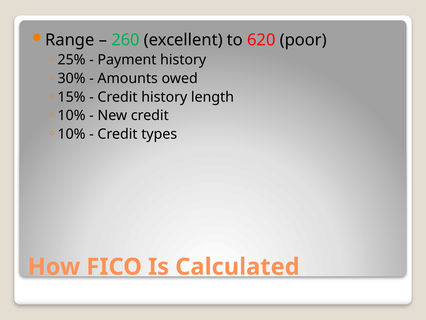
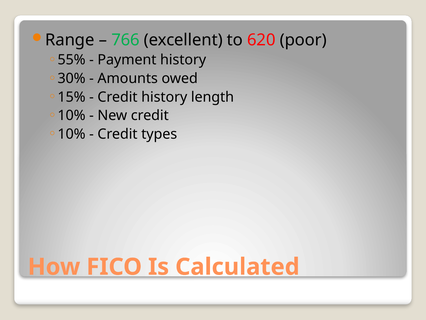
260: 260 -> 766
25%: 25% -> 55%
